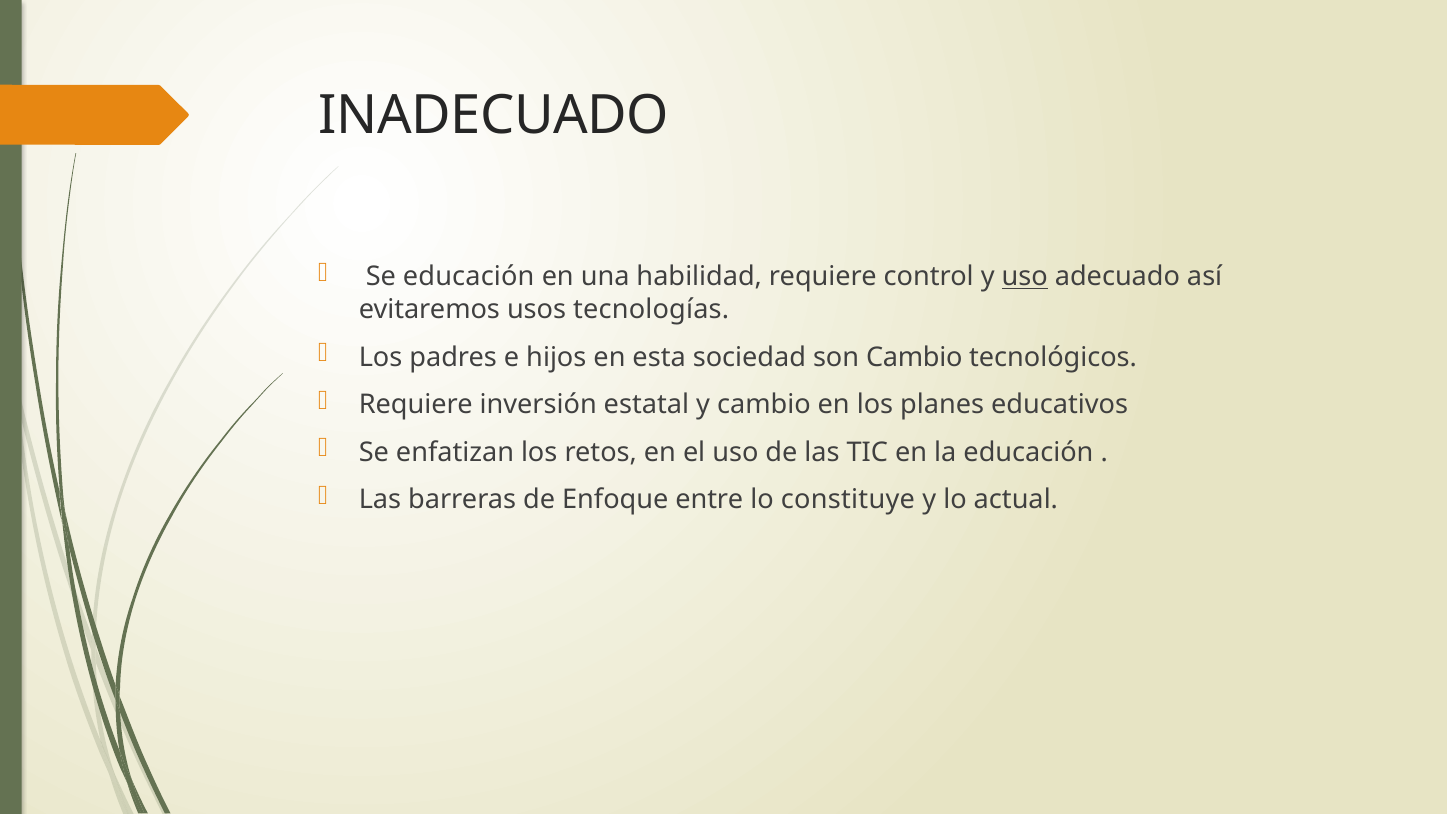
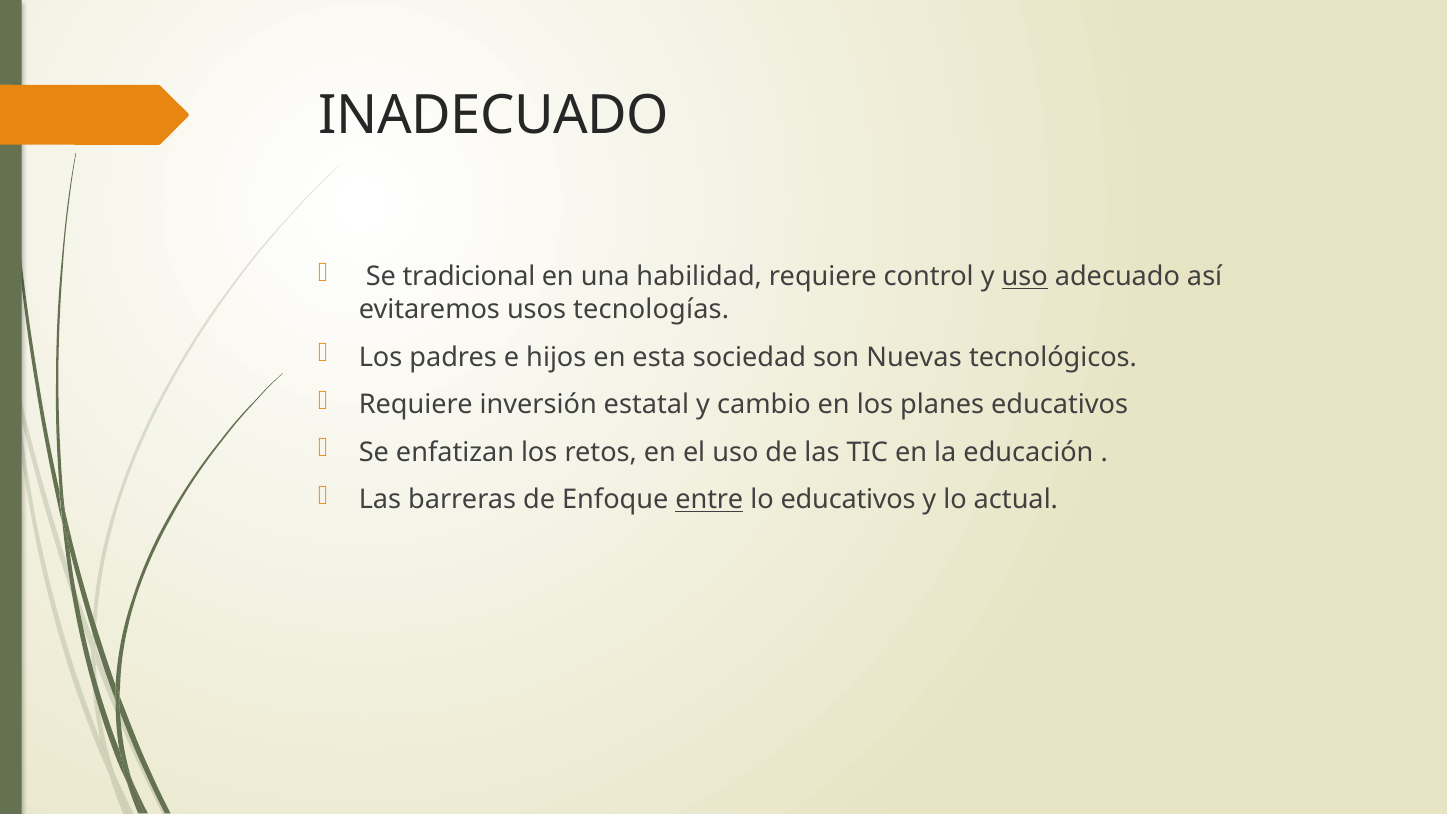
Se educación: educación -> tradicional
son Cambio: Cambio -> Nuevas
entre underline: none -> present
lo constituye: constituye -> educativos
